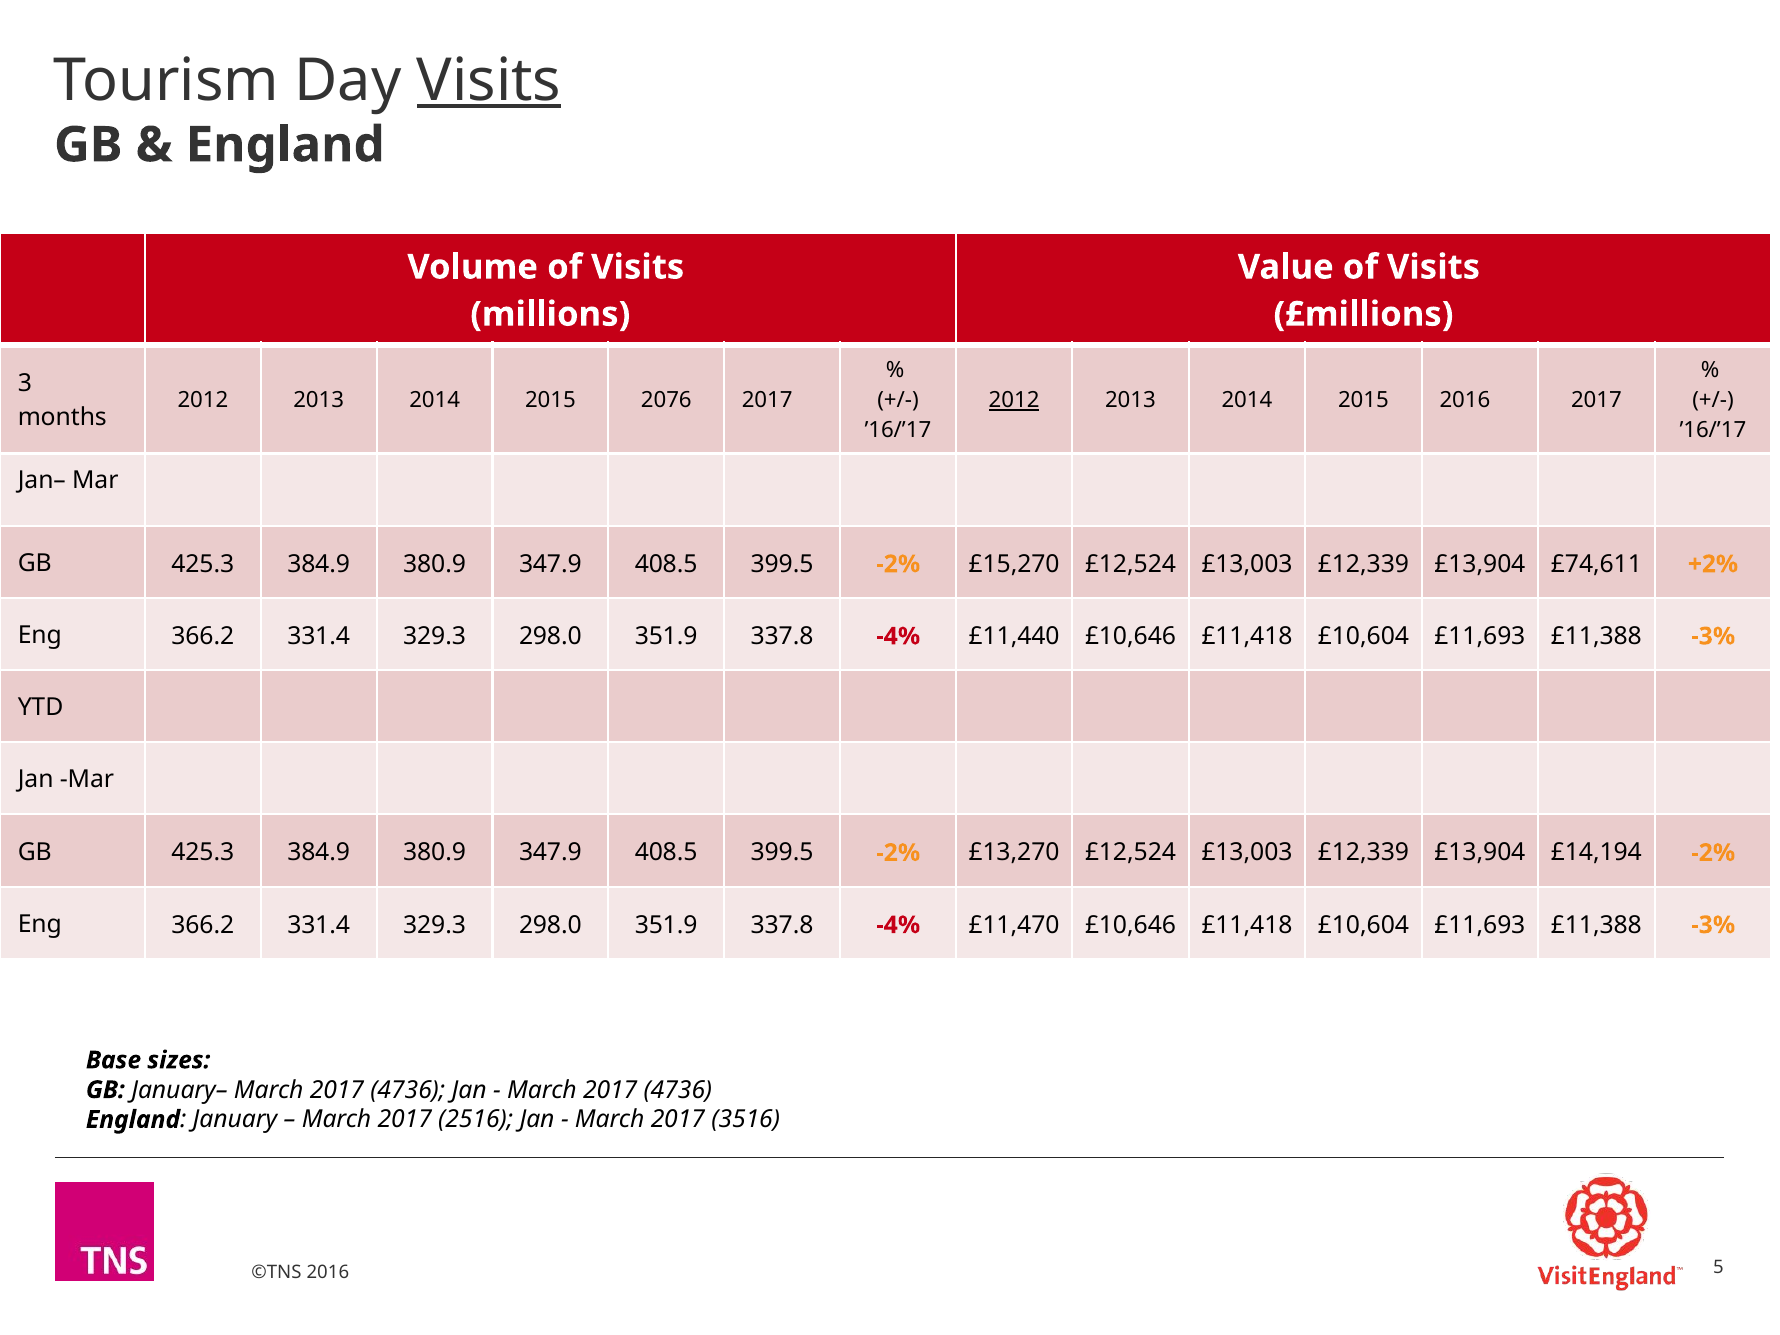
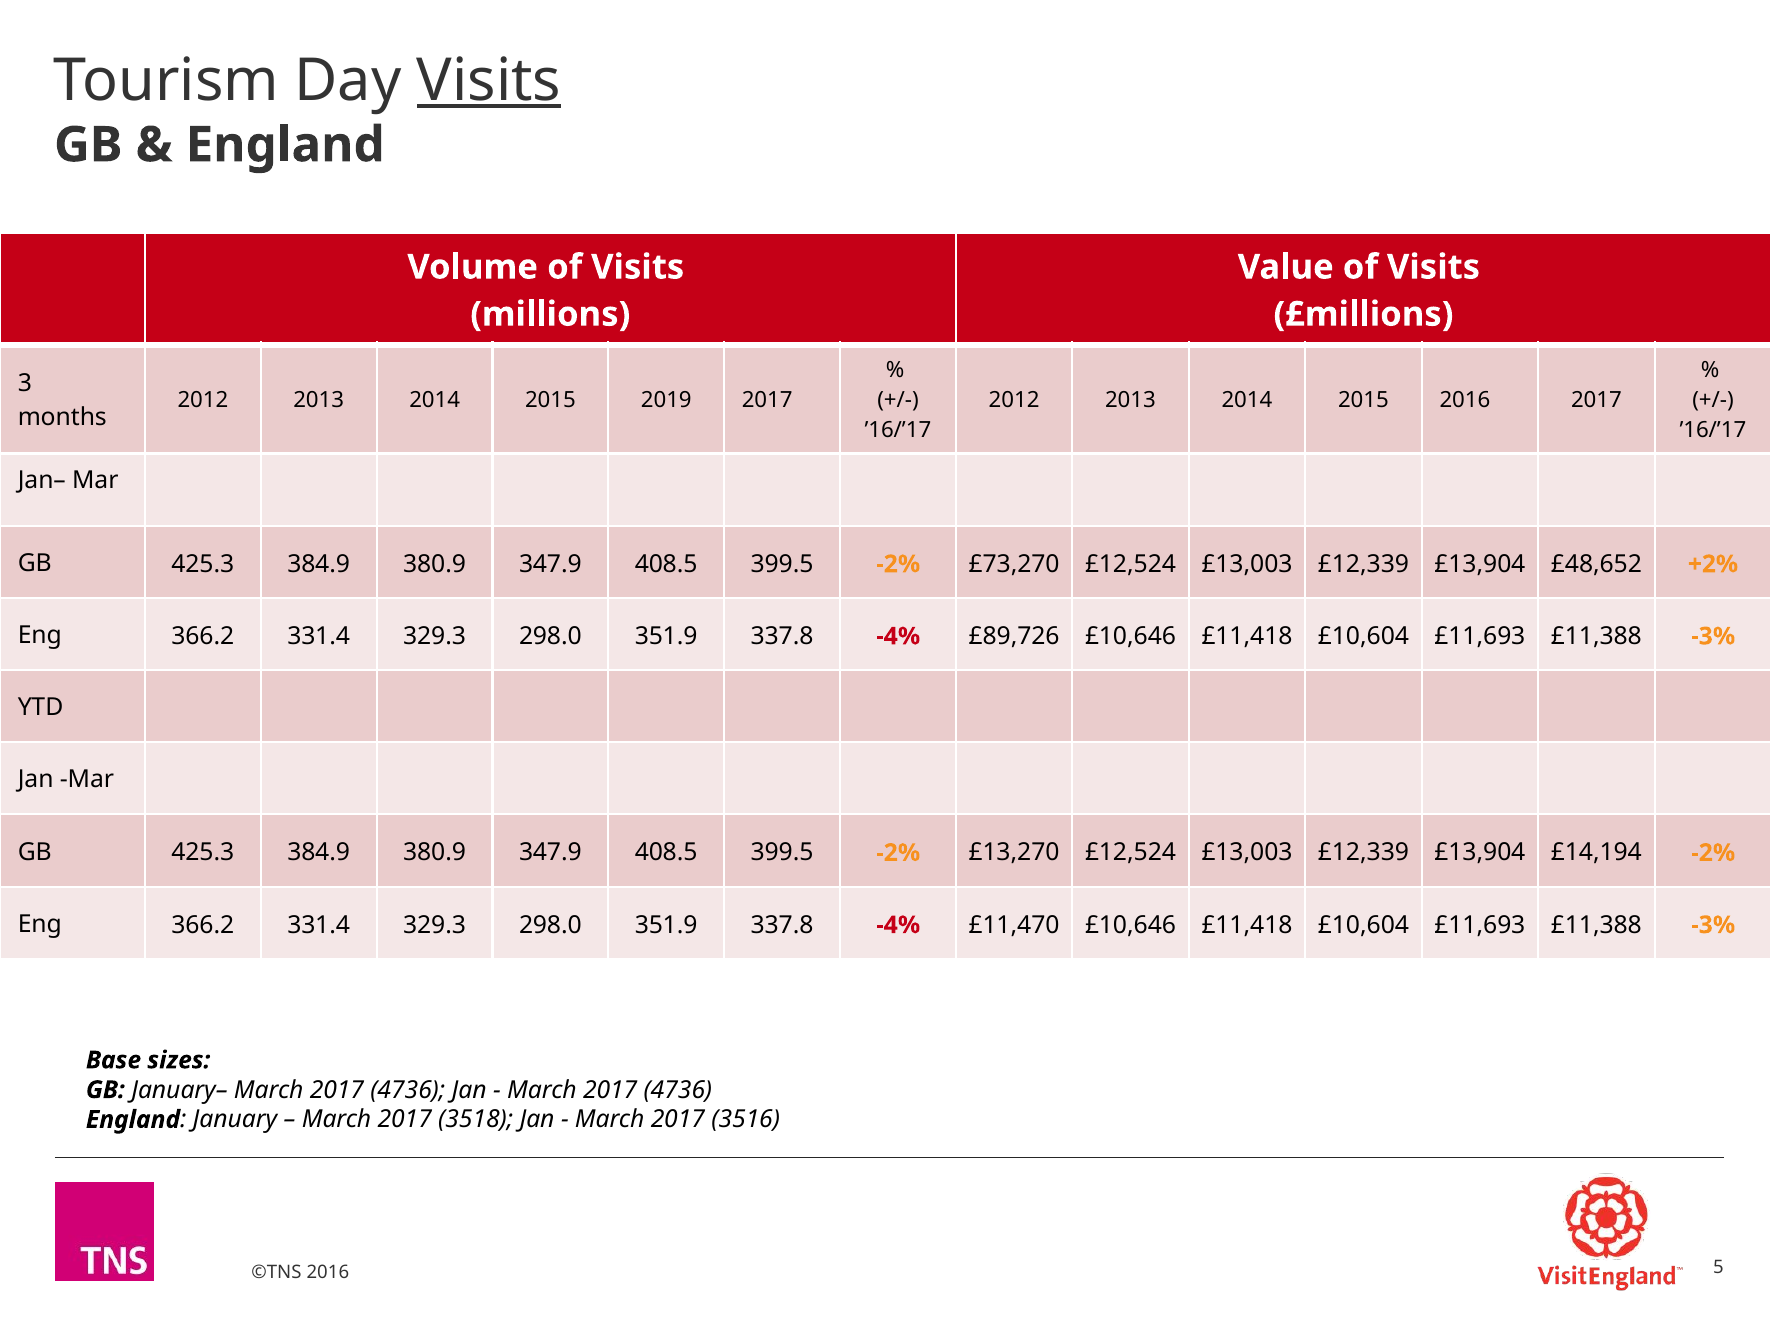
2076: 2076 -> 2019
2012 at (1014, 400) underline: present -> none
£15,270: £15,270 -> £73,270
£74,611: £74,611 -> £48,652
£11,440: £11,440 -> £89,726
2516: 2516 -> 3518
